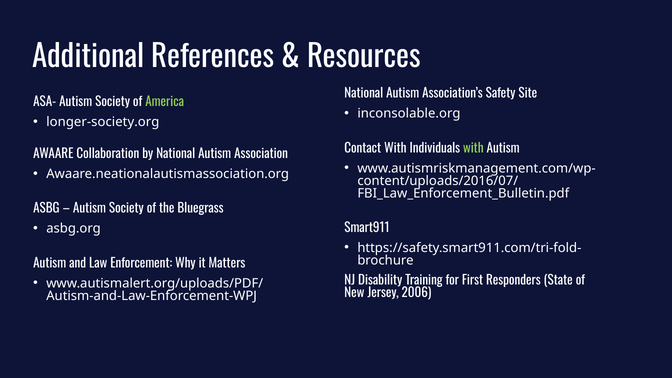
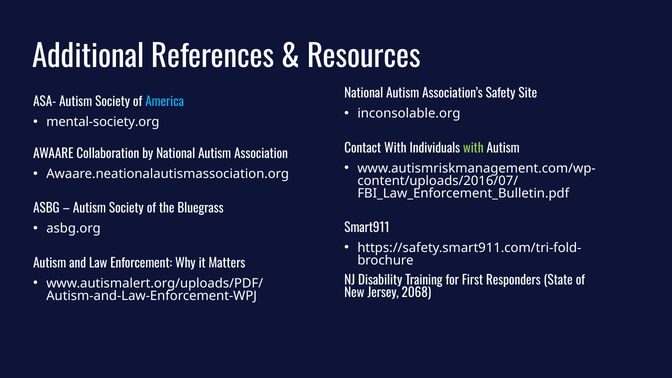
America colour: light green -> light blue
longer-society.org: longer-society.org -> mental-society.org
2006: 2006 -> 2068
